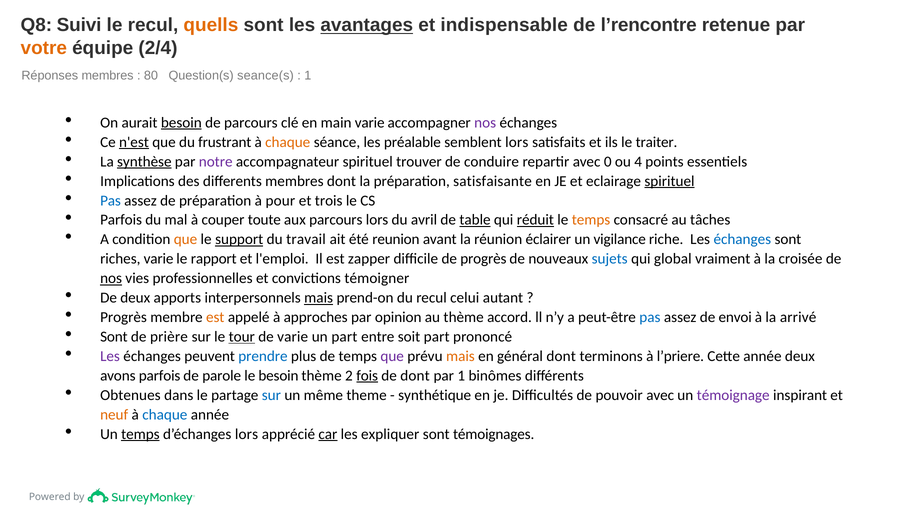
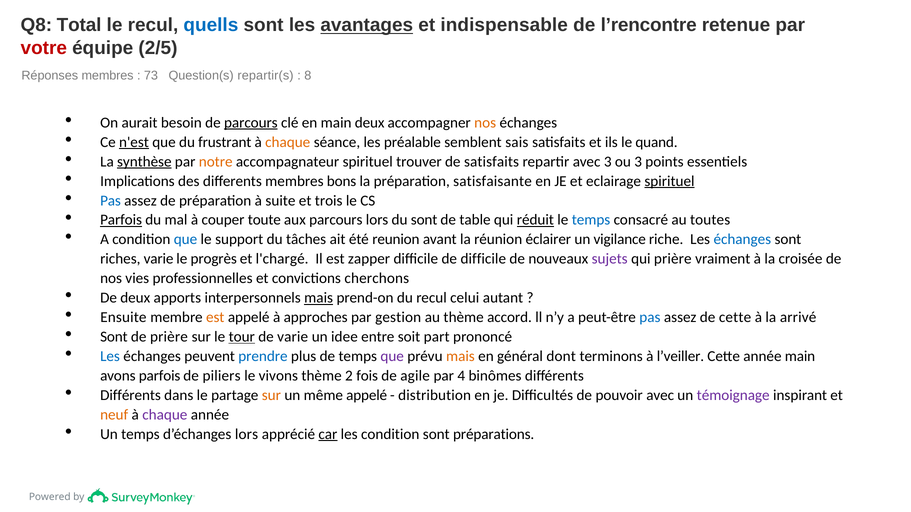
Suivi: Suivi -> Total
quells colour: orange -> blue
votre colour: orange -> red
2/4: 2/4 -> 2/5
80: 80 -> 73
seance(s: seance(s -> repartir(s
1 at (308, 75): 1 -> 8
besoin at (181, 123) underline: present -> none
parcours at (251, 123) underline: none -> present
main varie: varie -> deux
nos at (485, 123) colour: purple -> orange
semblent lors: lors -> sais
traiter: traiter -> quand
notre colour: purple -> orange
de conduire: conduire -> satisfaits
avec 0: 0 -> 3
ou 4: 4 -> 3
membres dont: dont -> bons
pour: pour -> suite
Parfois at (121, 220) underline: none -> present
du avril: avril -> sont
table underline: present -> none
temps at (591, 220) colour: orange -> blue
tâches: tâches -> toutes
que at (185, 240) colour: orange -> blue
support underline: present -> none
travail: travail -> tâches
rapport: rapport -> progrès
l'emploi: l'emploi -> l'chargé
de progrès: progrès -> difficile
sujets colour: blue -> purple
qui global: global -> prière
nos at (111, 279) underline: present -> none
témoigner: témoigner -> cherchons
Progrès at (123, 318): Progrès -> Ensuite
opinion: opinion -> gestion
de envoi: envoi -> cette
un part: part -> idee
Les at (110, 356) colour: purple -> blue
l’priere: l’priere -> l’veiller
année deux: deux -> main
parole: parole -> piliers
le besoin: besoin -> vivons
fois underline: present -> none
de dont: dont -> agile
par 1: 1 -> 4
Obtenues at (130, 395): Obtenues -> Différents
sur at (271, 395) colour: blue -> orange
même theme: theme -> appelé
synthétique: synthétique -> distribution
chaque at (165, 415) colour: blue -> purple
temps at (140, 434) underline: present -> none
les expliquer: expliquer -> condition
témoignages: témoignages -> préparations
